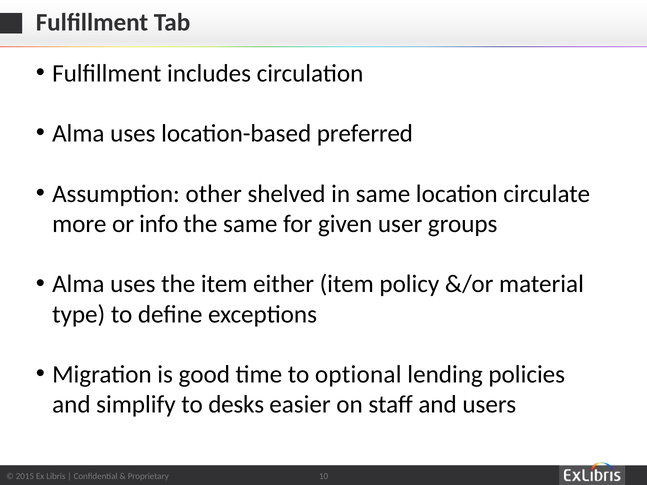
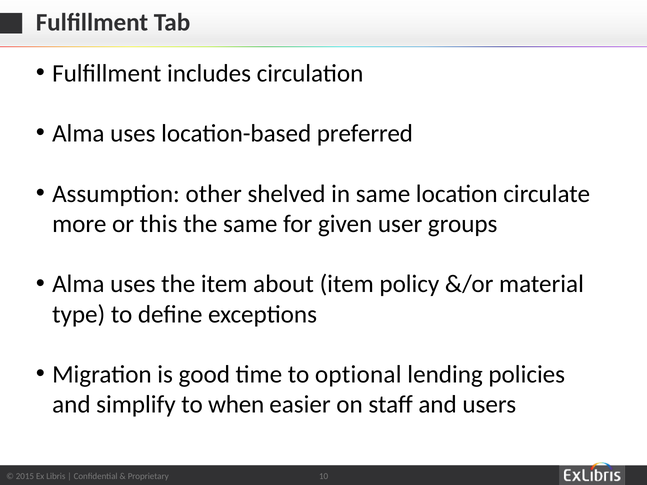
info: info -> this
either: either -> about
desks: desks -> when
